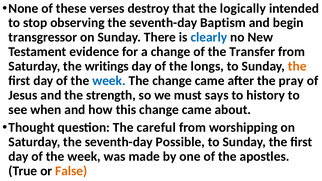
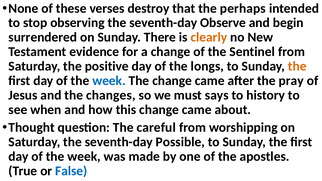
logically: logically -> perhaps
Baptism: Baptism -> Observe
transgressor: transgressor -> surrendered
clearly colour: blue -> orange
Transfer: Transfer -> Sentinel
writings: writings -> positive
strength: strength -> changes
False colour: orange -> blue
